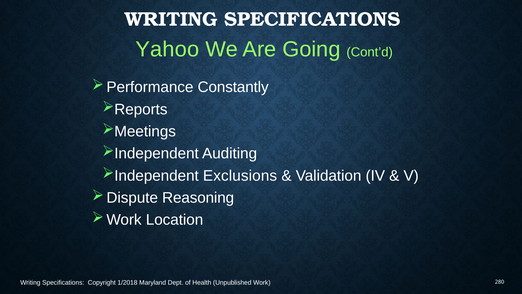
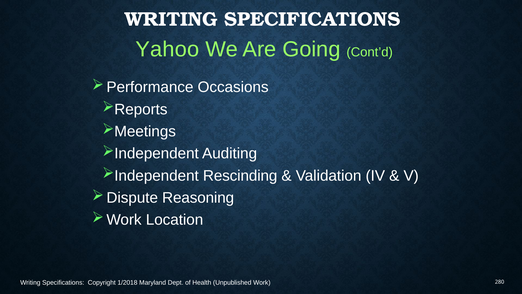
Constantly: Constantly -> Occasions
Exclusions: Exclusions -> Rescinding
